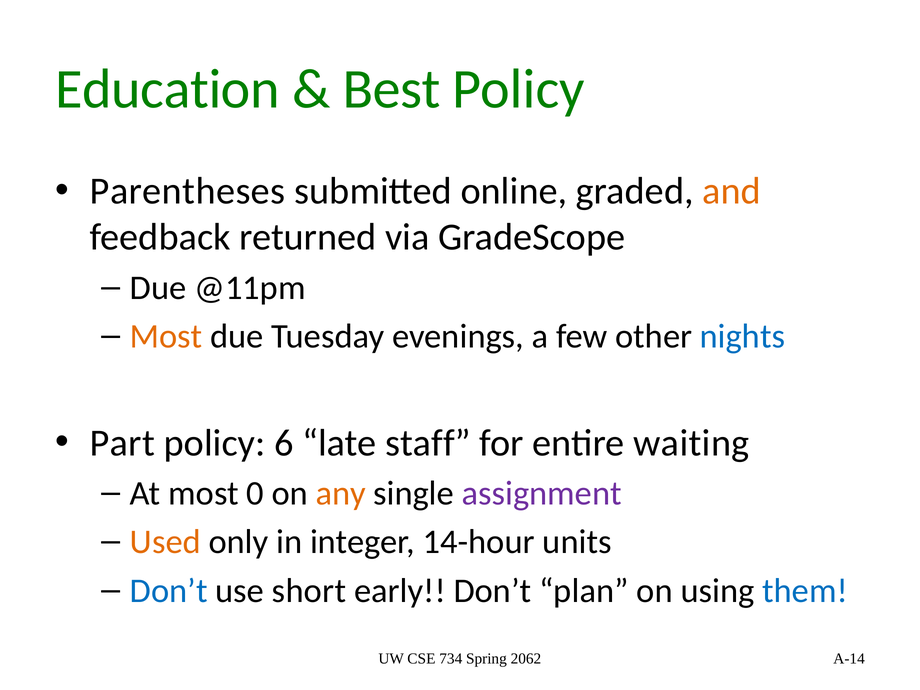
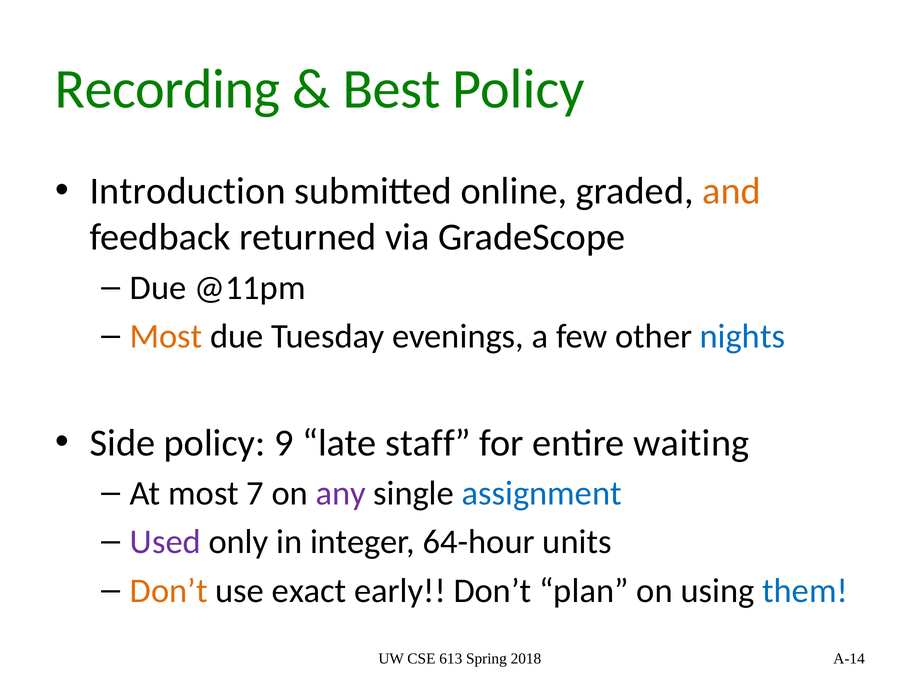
Education: Education -> Recording
Parentheses: Parentheses -> Introduction
Part: Part -> Side
6: 6 -> 9
0: 0 -> 7
any colour: orange -> purple
assignment colour: purple -> blue
Used colour: orange -> purple
14-hour: 14-hour -> 64-hour
Don’t at (169, 591) colour: blue -> orange
short: short -> exact
734: 734 -> 613
2062: 2062 -> 2018
